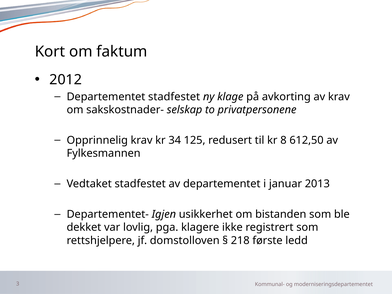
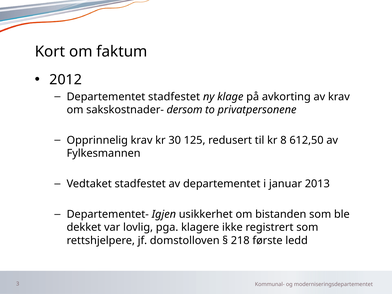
selskap: selskap -> dersom
34: 34 -> 30
